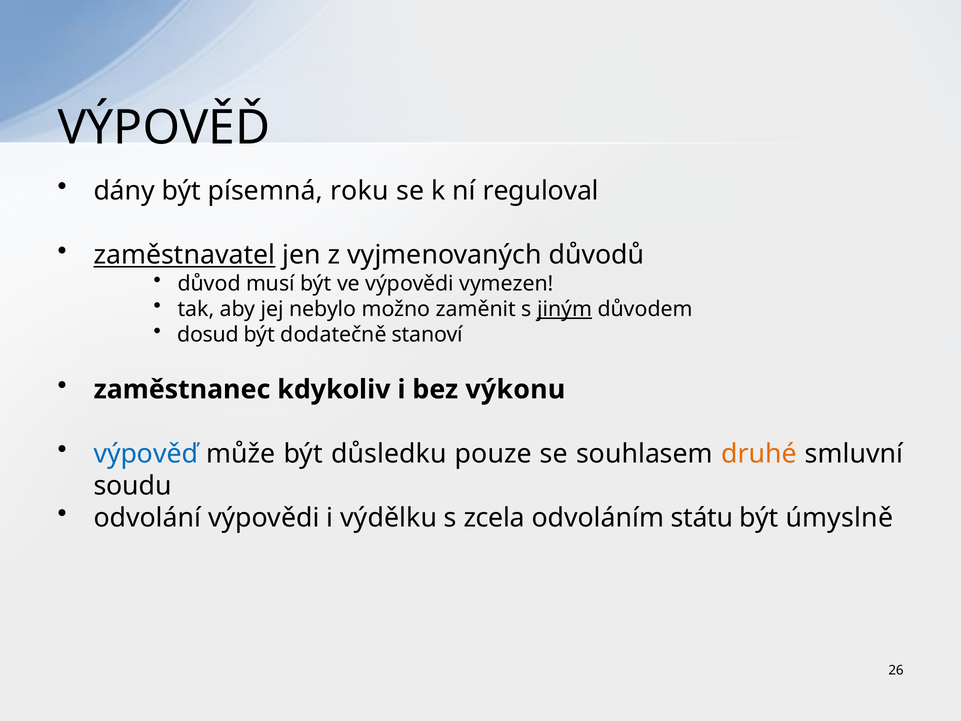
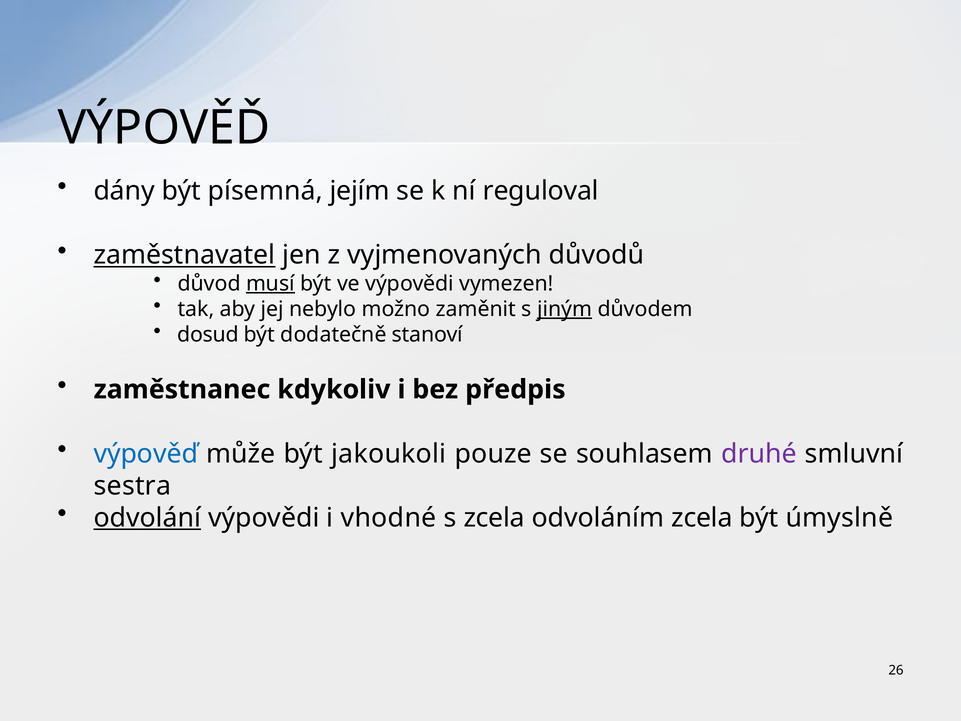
roku: roku -> jejím
musí underline: none -> present
výkonu: výkonu -> předpis
důsledku: důsledku -> jakoukoli
druhé colour: orange -> purple
soudu: soudu -> sestra
odvolání underline: none -> present
výdělku: výdělku -> vhodné
odvoláním státu: státu -> zcela
